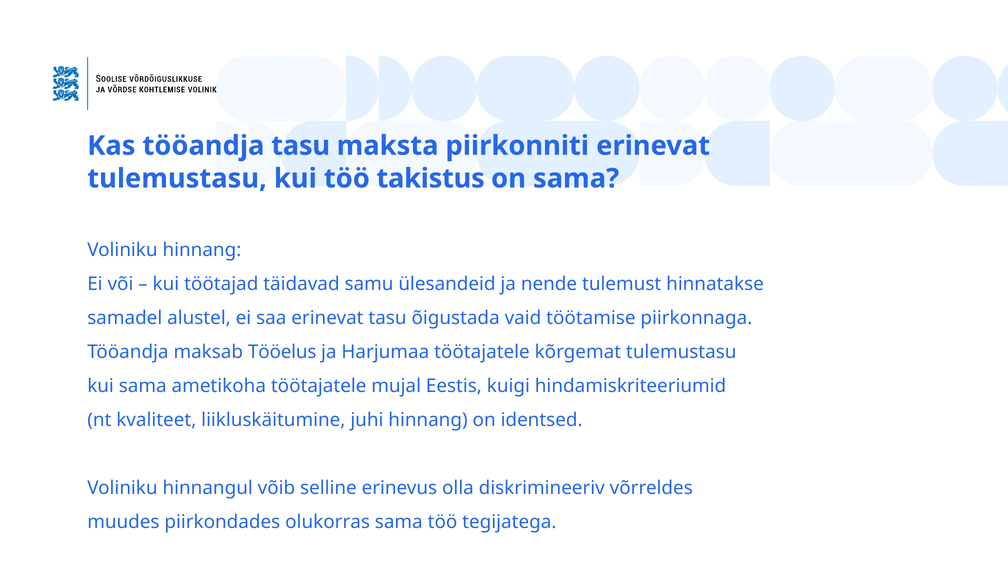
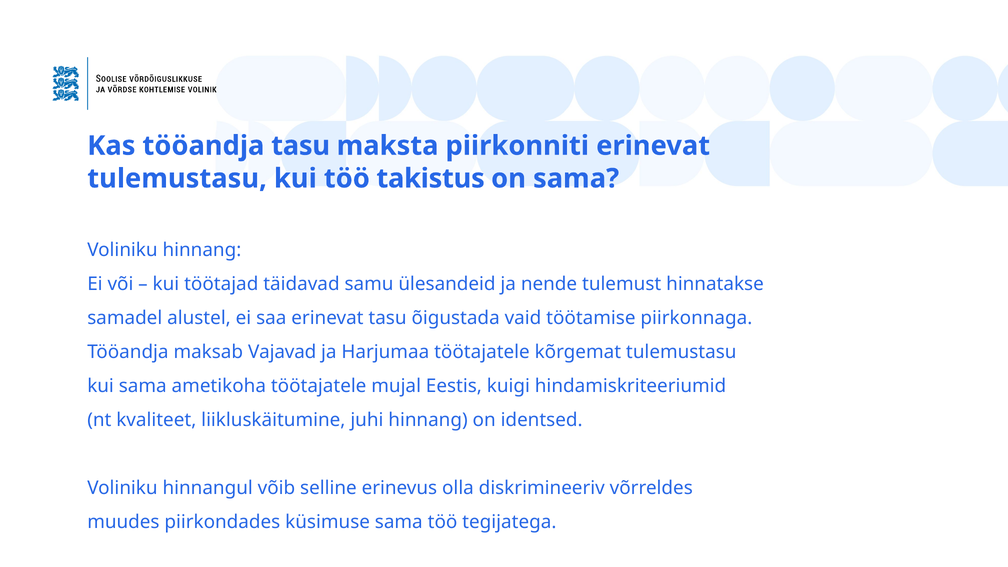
Tööelus: Tööelus -> Vajavad
olukorras: olukorras -> küsimuse
